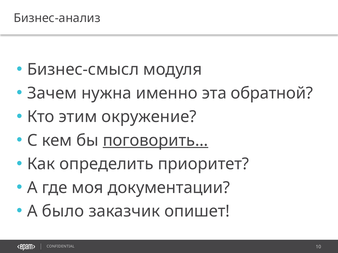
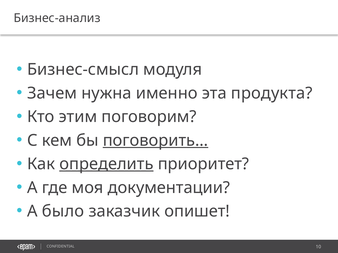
обратной: обратной -> продукта
окружение: окружение -> поговорим
определить underline: none -> present
